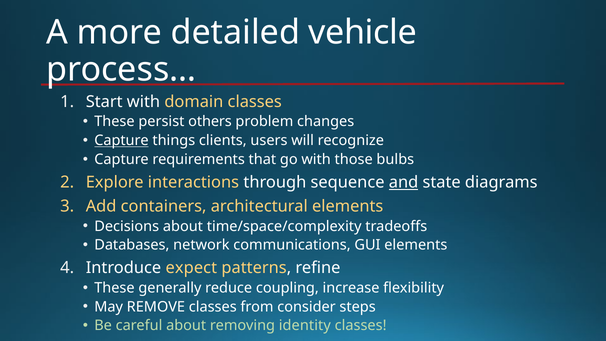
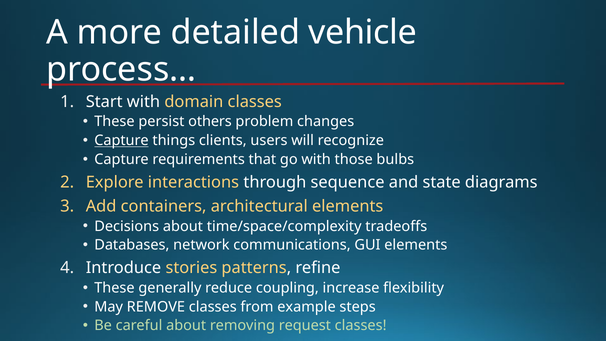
and underline: present -> none
expect: expect -> stories
consider: consider -> example
identity: identity -> request
